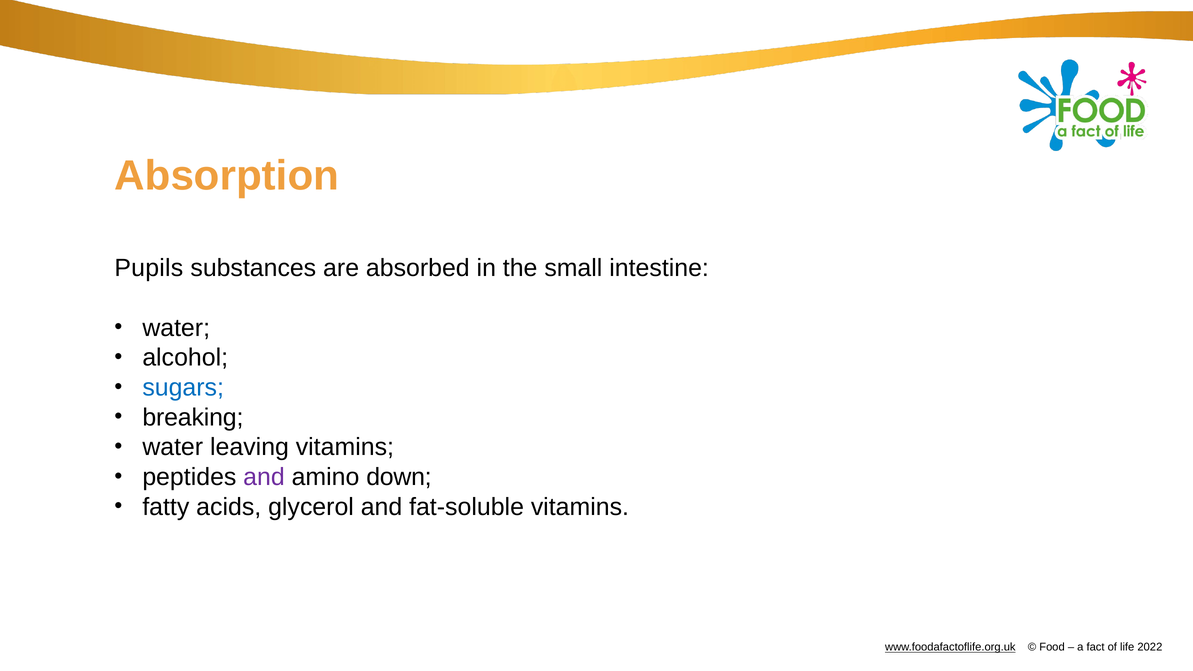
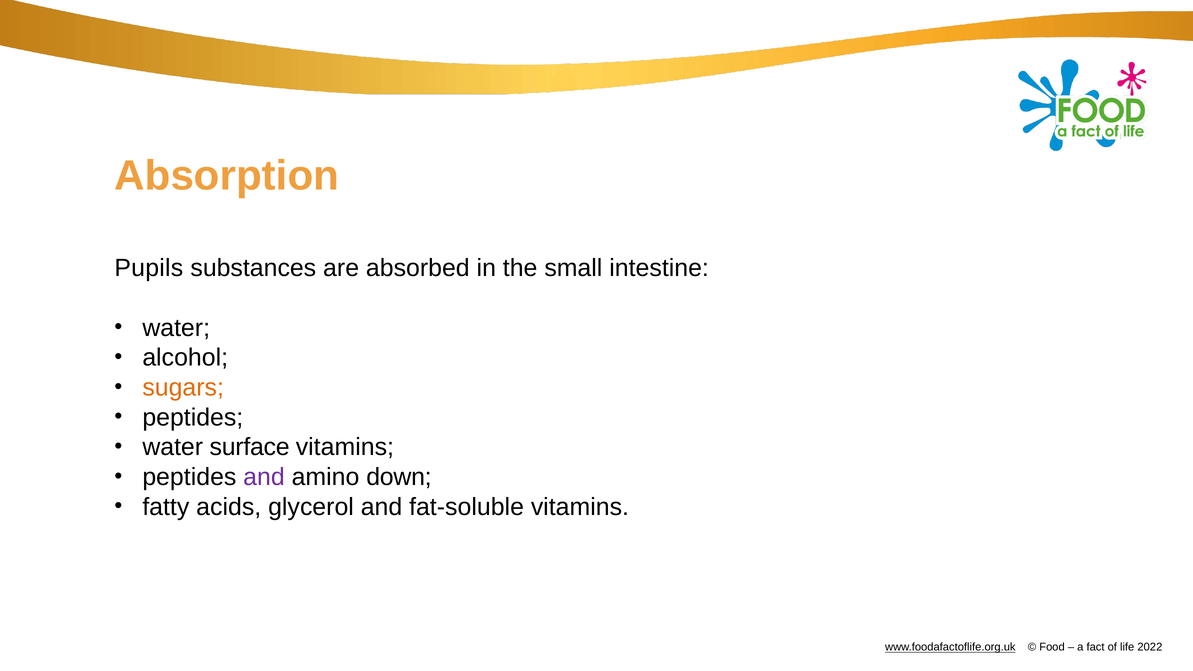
sugars colour: blue -> orange
breaking at (193, 417): breaking -> peptides
leaving: leaving -> surface
